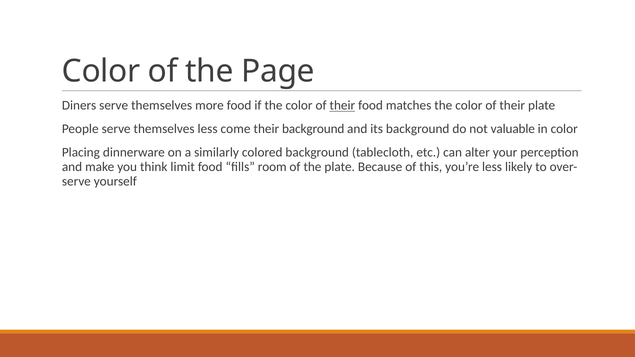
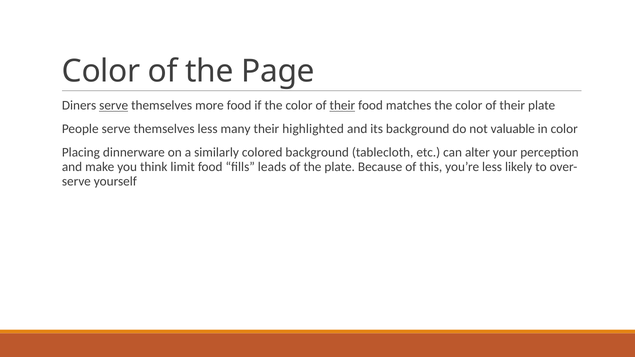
serve at (114, 106) underline: none -> present
come: come -> many
their background: background -> highlighted
room: room -> leads
